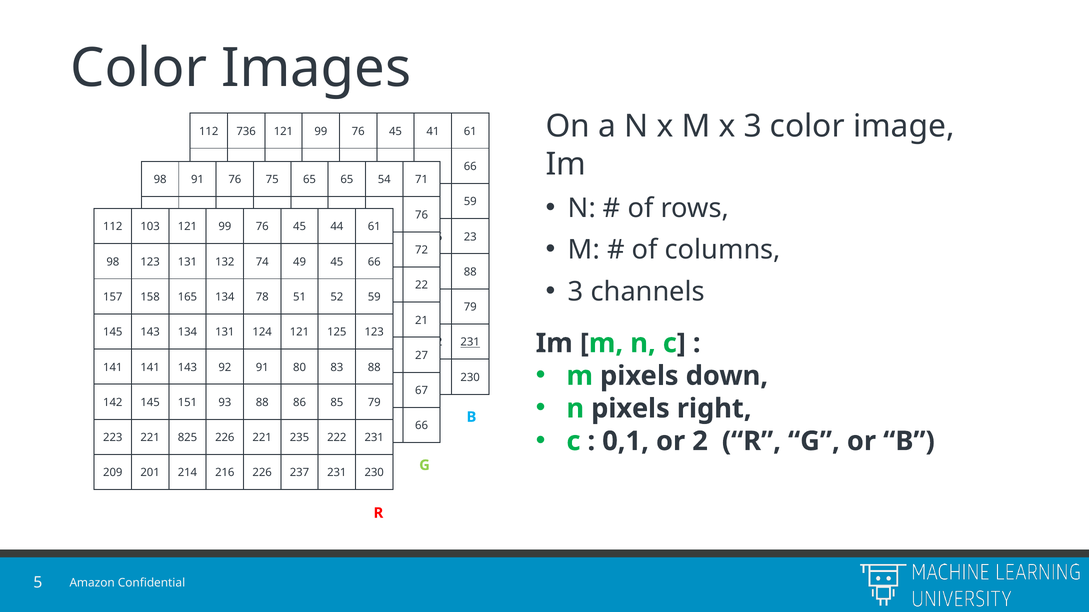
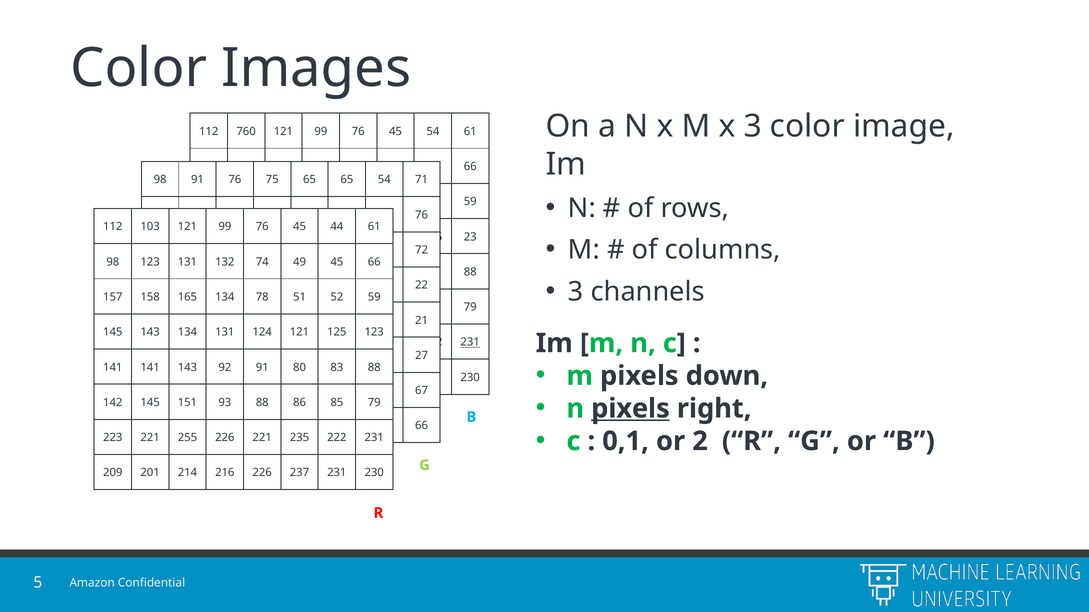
736: 736 -> 760
45 41: 41 -> 54
pixels at (630, 409) underline: none -> present
825: 825 -> 255
